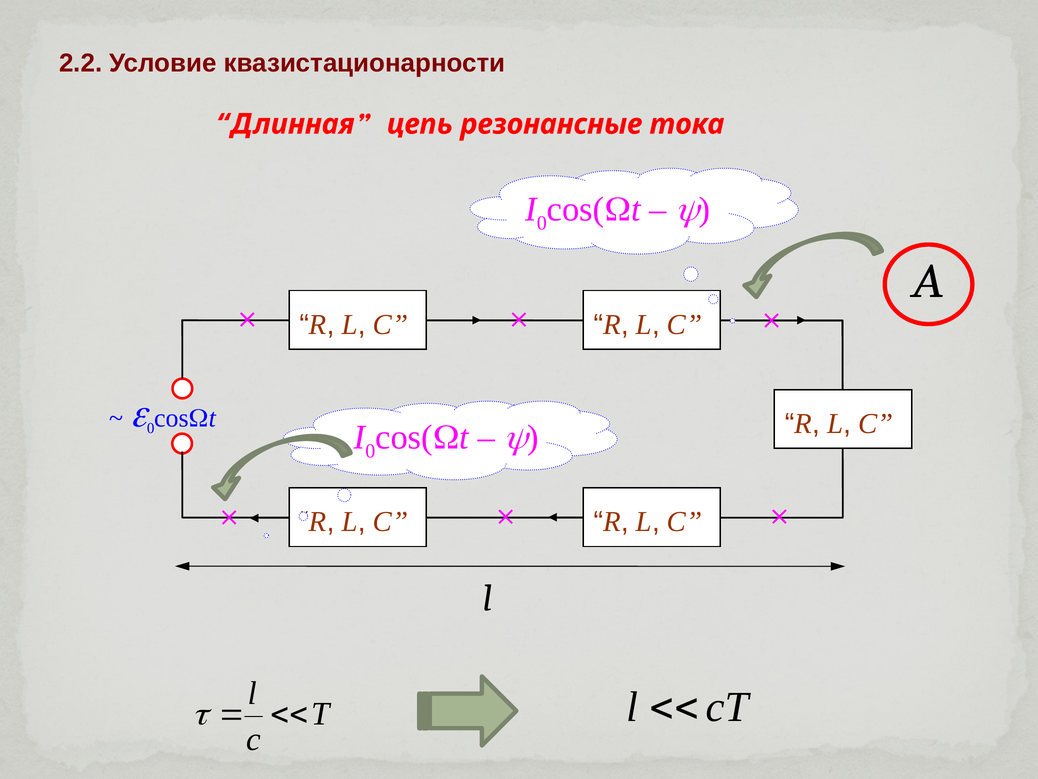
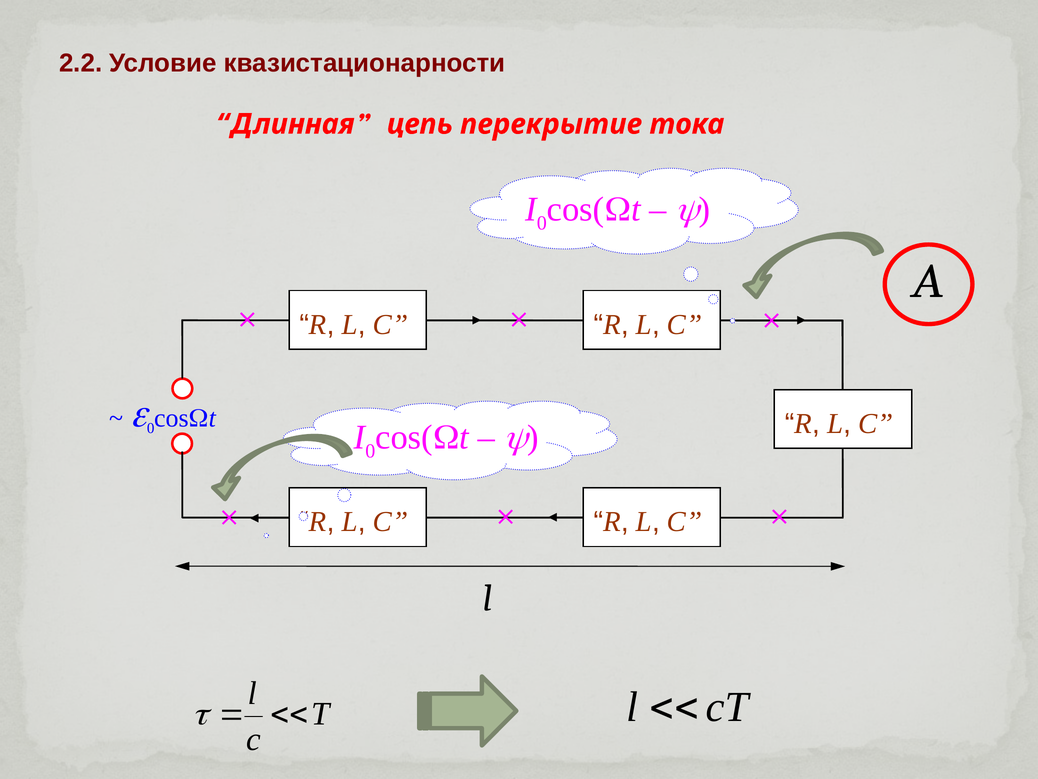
резонансные: резонансные -> перекрытие
